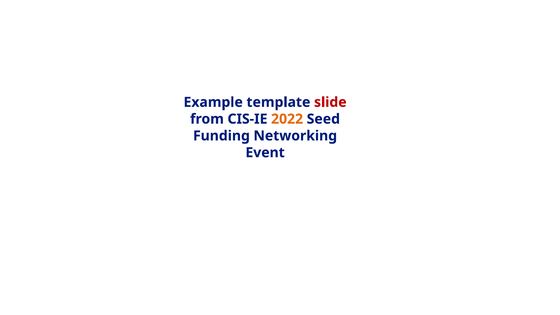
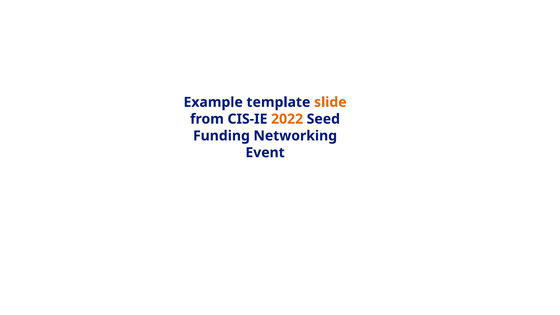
slide colour: red -> orange
